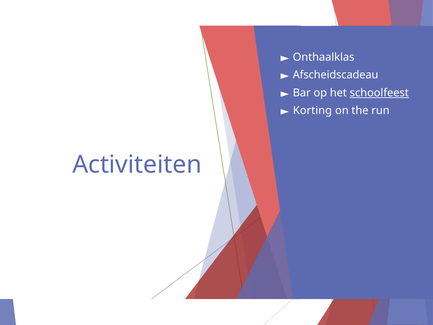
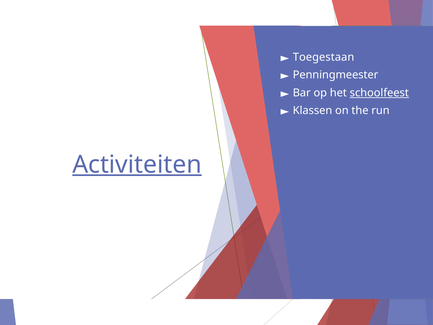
Onthaalklas: Onthaalklas -> Toegestaan
Afscheidscadeau: Afscheidscadeau -> Penningmeester
Korting: Korting -> Klassen
Activiteiten underline: none -> present
